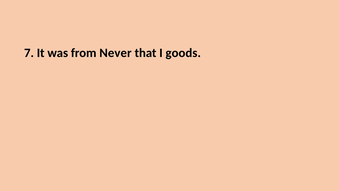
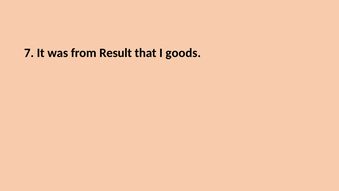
Never: Never -> Result
